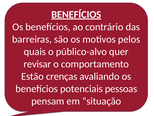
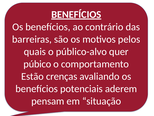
revisar: revisar -> púbico
pessoas: pessoas -> aderem
